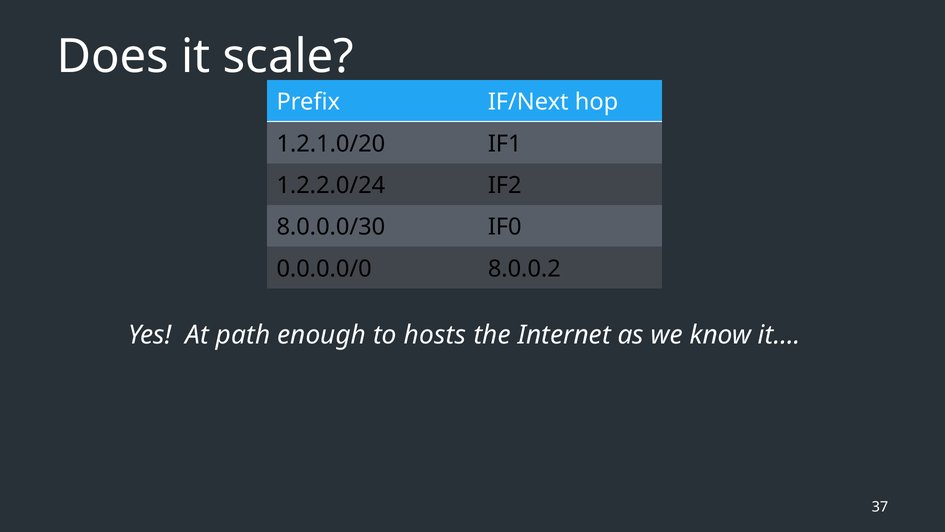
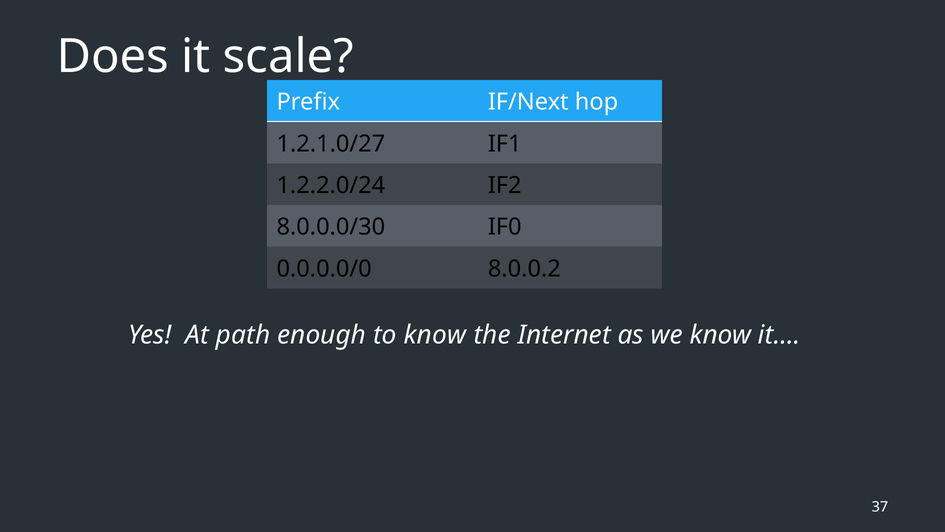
1.2.1.0/20: 1.2.1.0/20 -> 1.2.1.0/27
to hosts: hosts -> know
